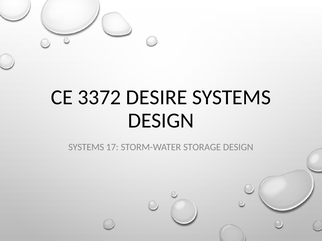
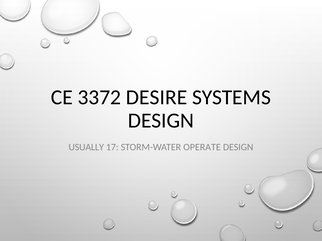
SYSTEMS at (86, 147): SYSTEMS -> USUALLY
STORAGE: STORAGE -> OPERATE
